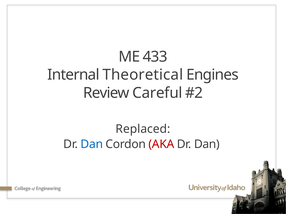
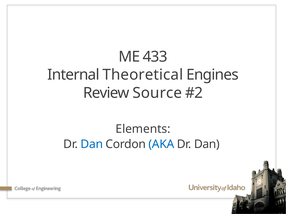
Careful: Careful -> Source
Replaced: Replaced -> Elements
AKA colour: red -> blue
